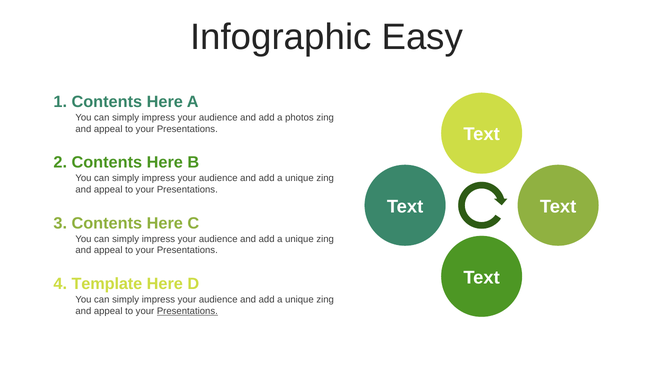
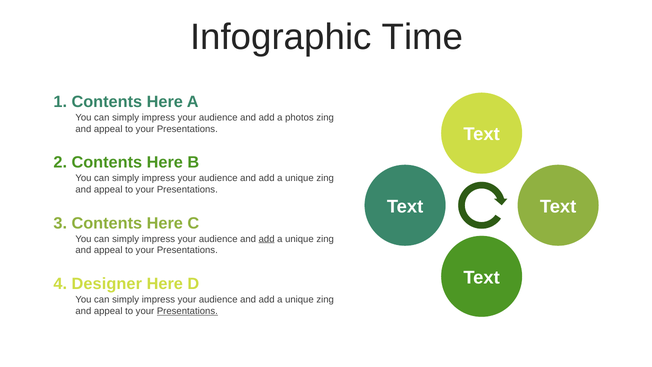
Easy: Easy -> Time
add at (267, 239) underline: none -> present
Template: Template -> Designer
